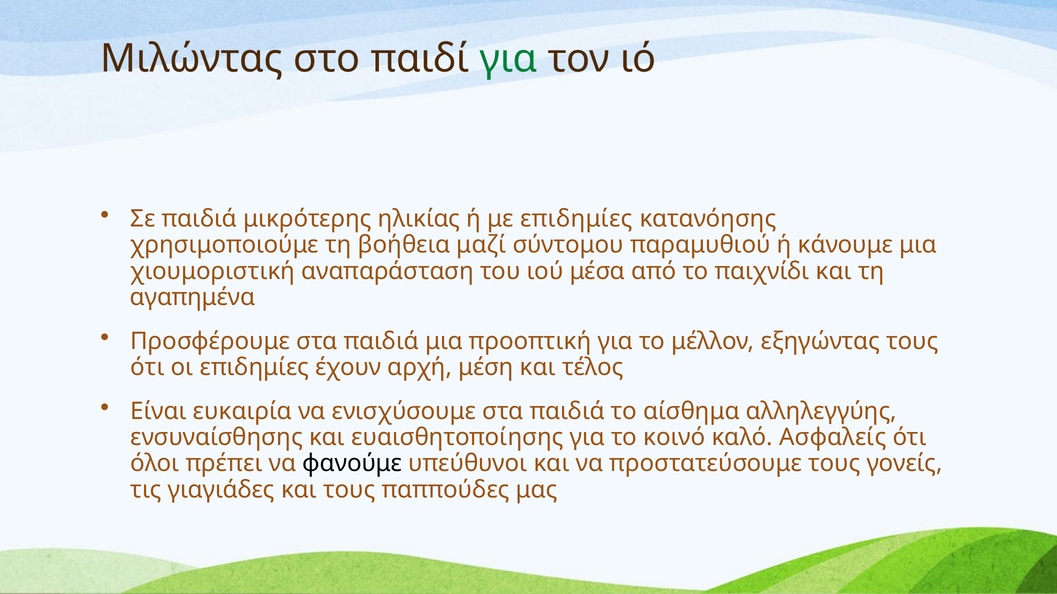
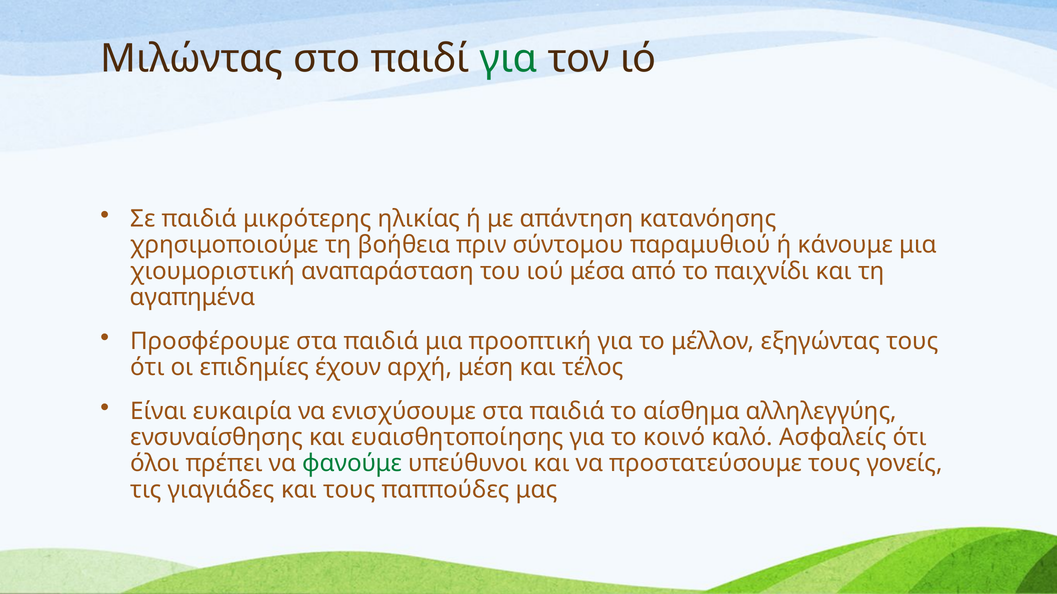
με επιδημίες: επιδημίες -> απάντηση
μαζί: μαζί -> πριν
φανούμε colour: black -> green
